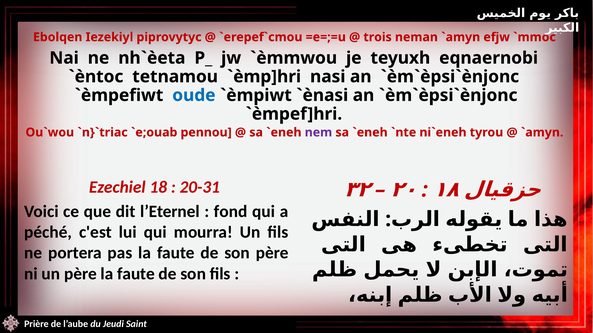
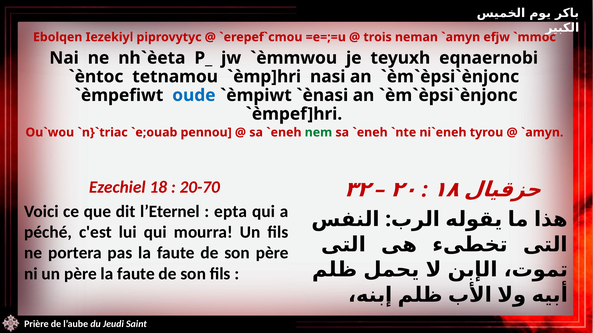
nem colour: purple -> green
20-31: 20-31 -> 20-70
fond: fond -> epta
